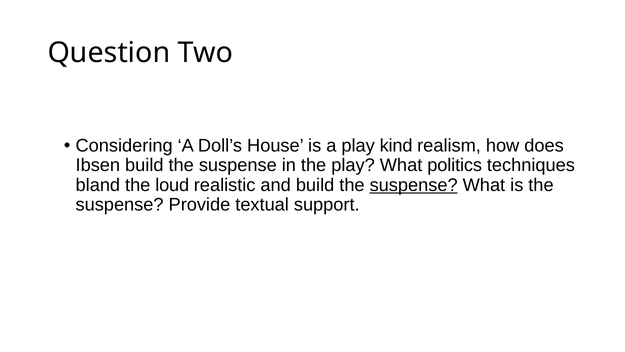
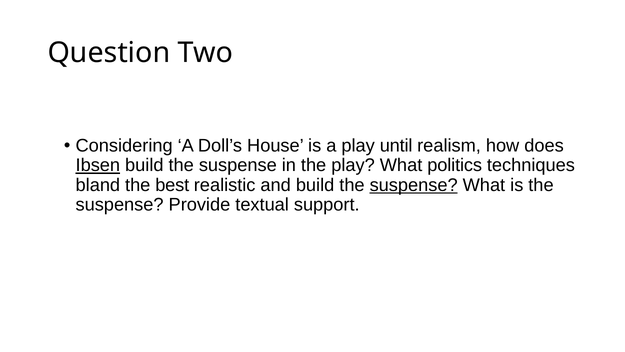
kind: kind -> until
Ibsen underline: none -> present
loud: loud -> best
